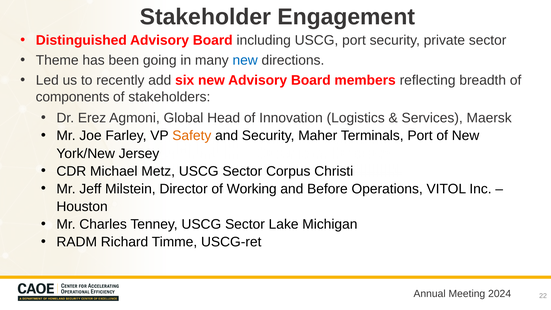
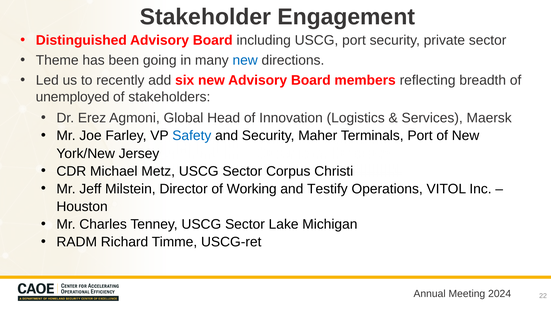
components: components -> unemployed
Safety colour: orange -> blue
Before: Before -> Testify
